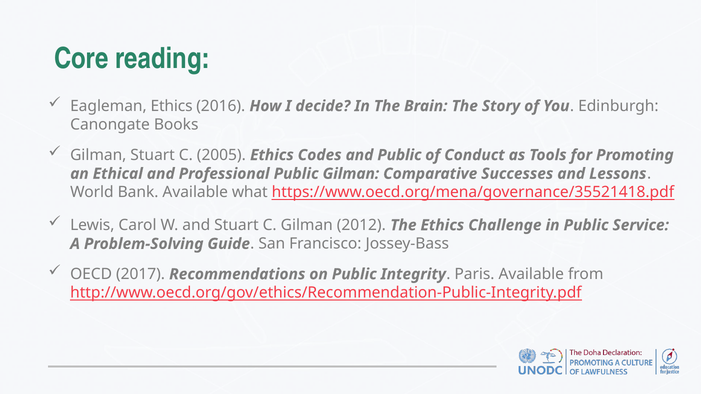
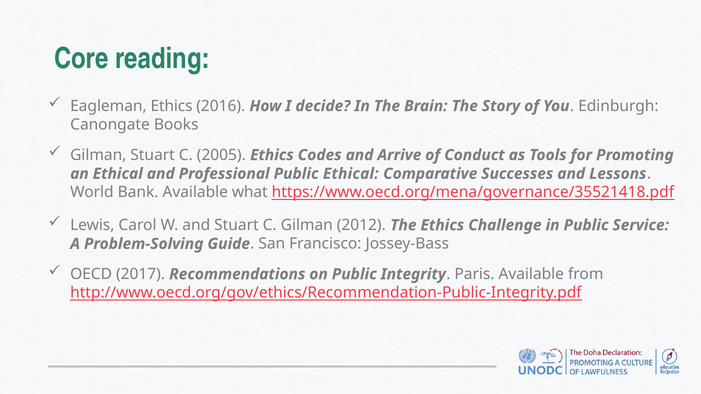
and Public: Public -> Arrive
Public Gilman: Gilman -> Ethical
